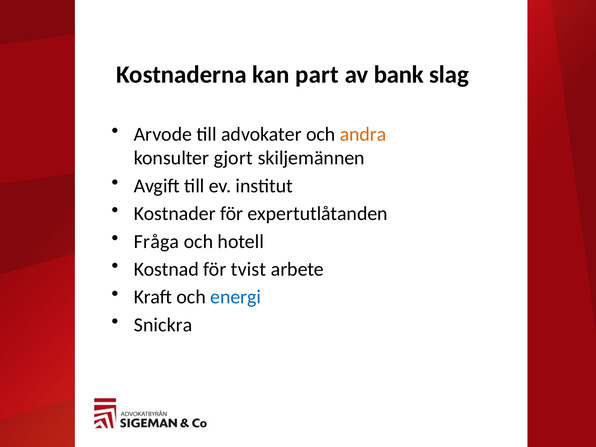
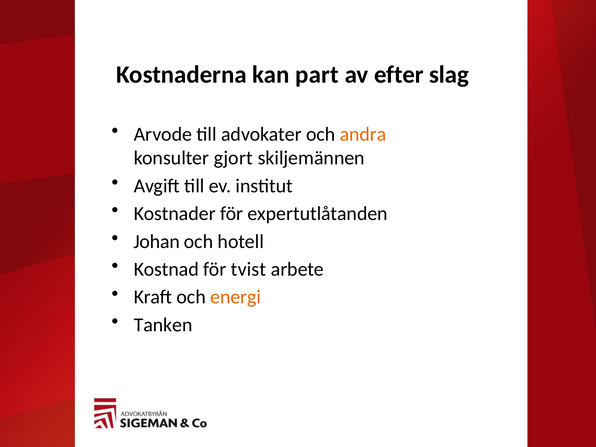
bank: bank -> efter
Fråga: Fråga -> Johan
energi colour: blue -> orange
Snickra: Snickra -> Tanken
